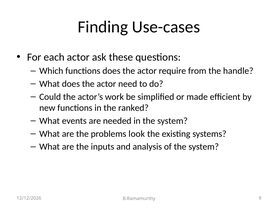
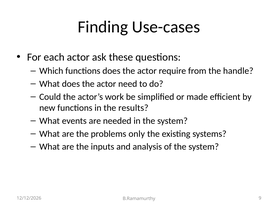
ranked: ranked -> results
look: look -> only
